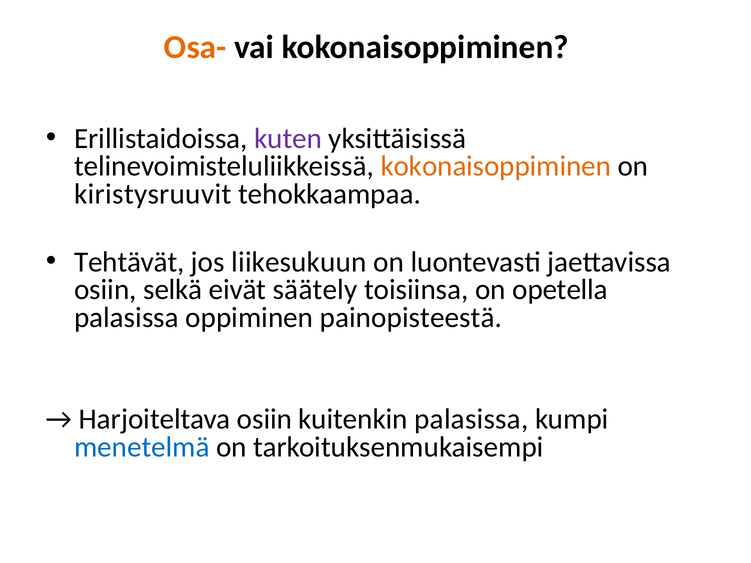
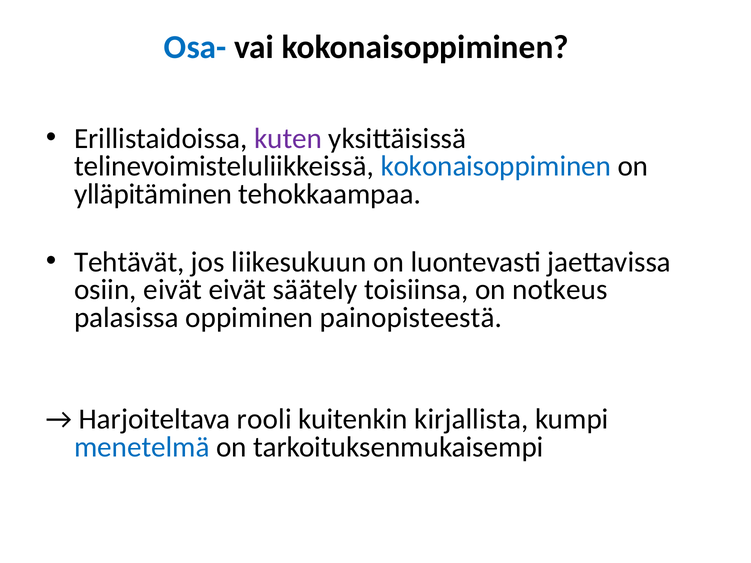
Osa- colour: orange -> blue
kokonaisoppiminen at (496, 166) colour: orange -> blue
kiristysruuvit: kiristysruuvit -> ylläpitäminen
osiin selkä: selkä -> eivät
opetella: opetella -> notkeus
Harjoiteltava osiin: osiin -> rooli
kuitenkin palasissa: palasissa -> kirjallista
